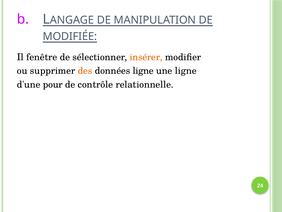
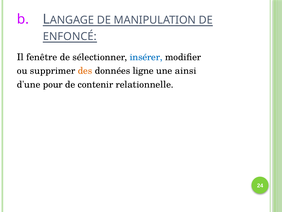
MODIFIÉE: MODIFIÉE -> ENFONCÉ
insérer colour: orange -> blue
une ligne: ligne -> ainsi
contrôle: contrôle -> contenir
